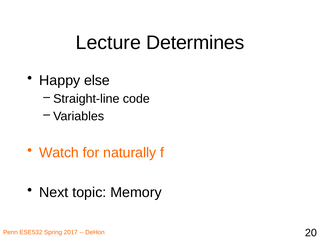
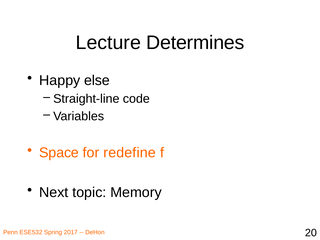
Watch: Watch -> Space
naturally: naturally -> redefine
